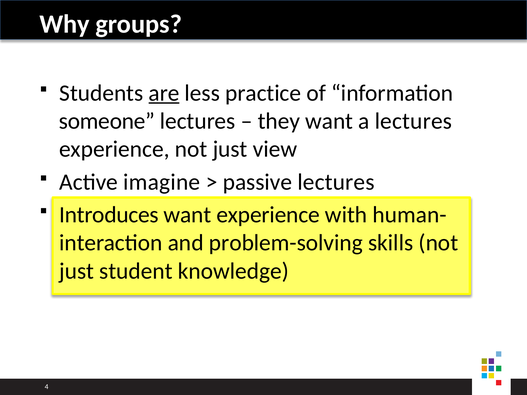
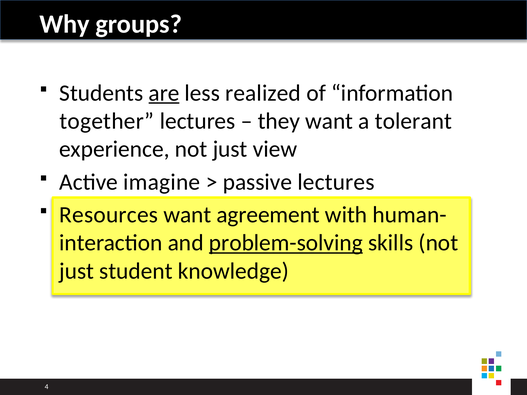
practice: practice -> realized
someone: someone -> together
a lectures: lectures -> tolerant
Introduces: Introduces -> Resources
want experience: experience -> agreement
problem-solving underline: none -> present
